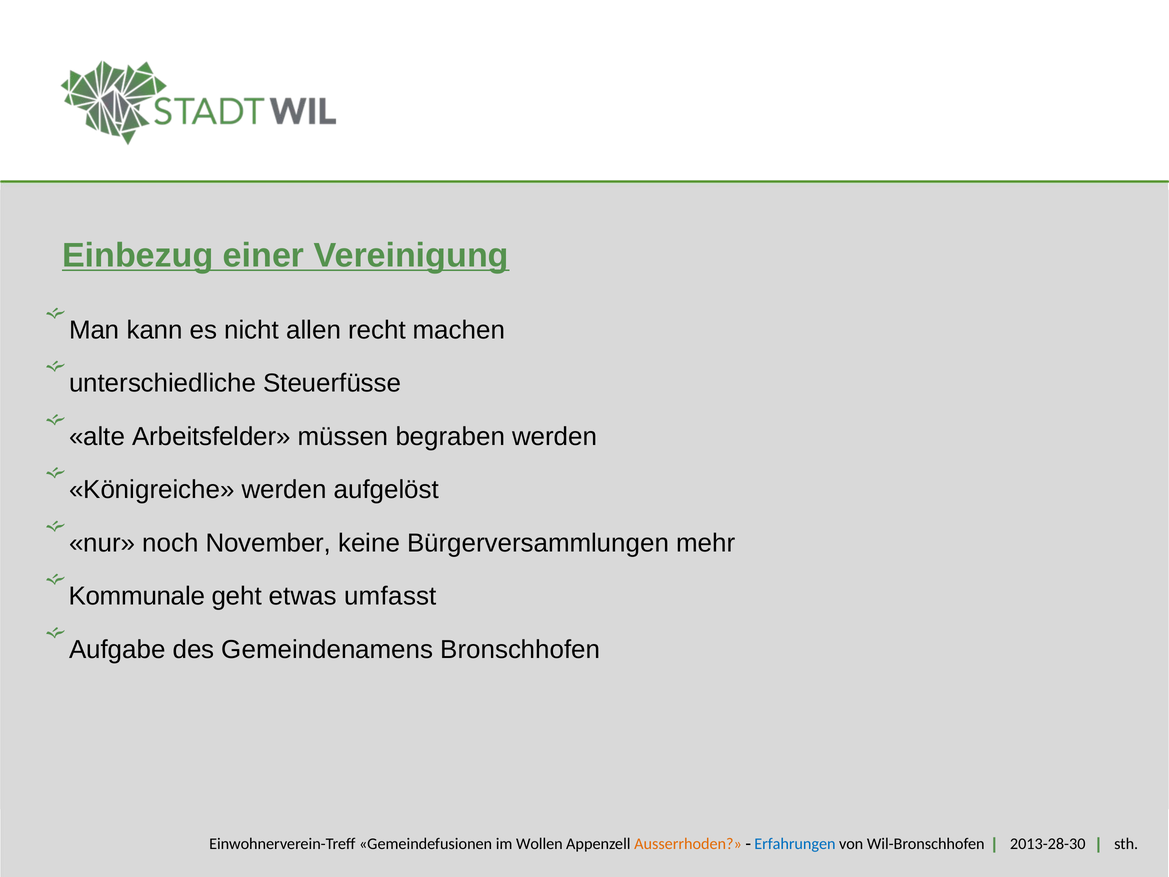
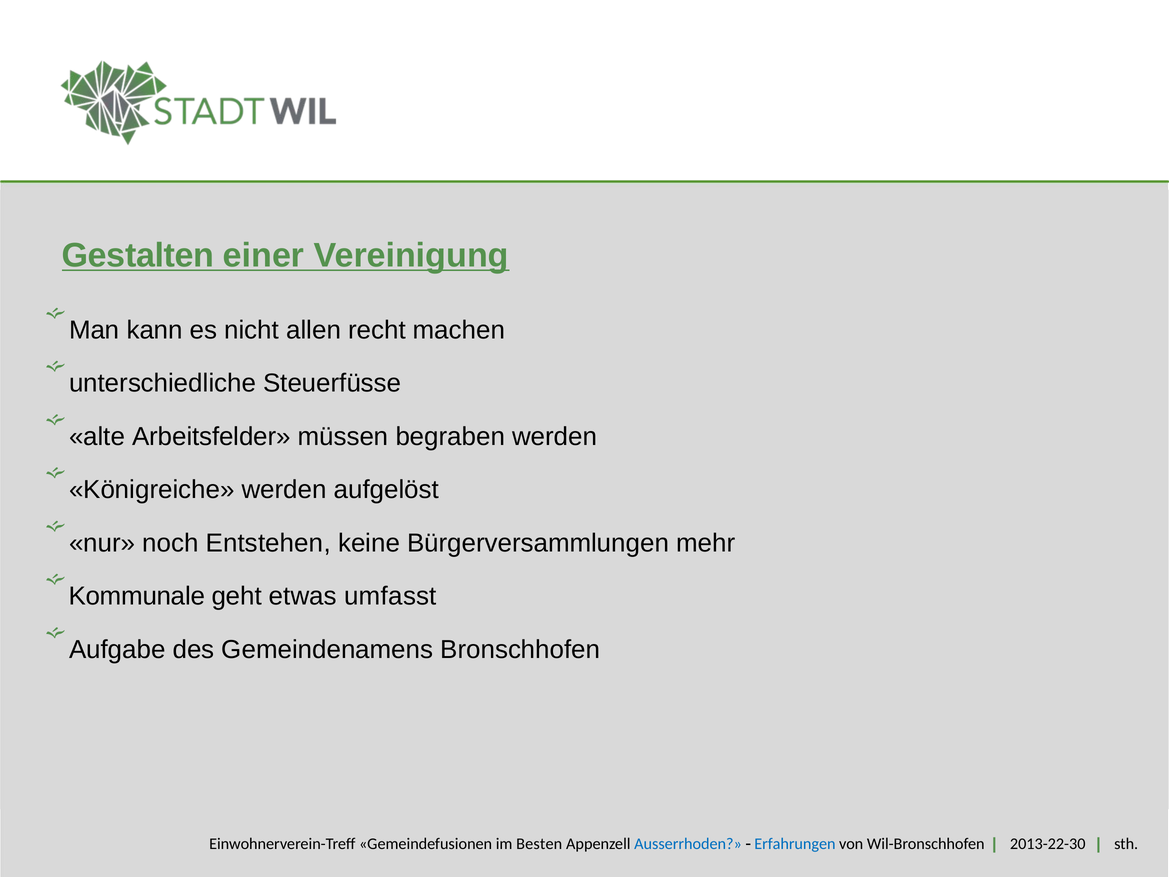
Einbezug: Einbezug -> Gestalten
November: November -> Entstehen
Wollen: Wollen -> Besten
Ausserrhoden colour: orange -> blue
2013-28-30: 2013-28-30 -> 2013-22-30
